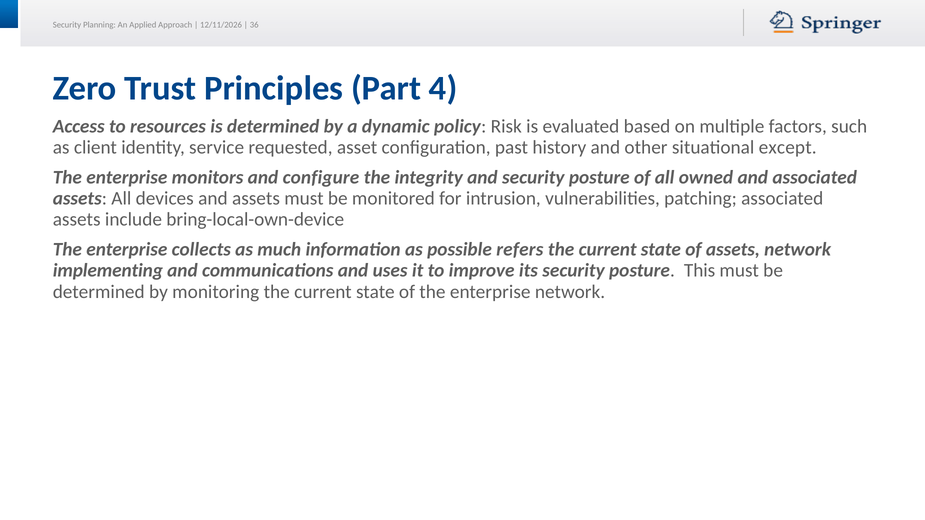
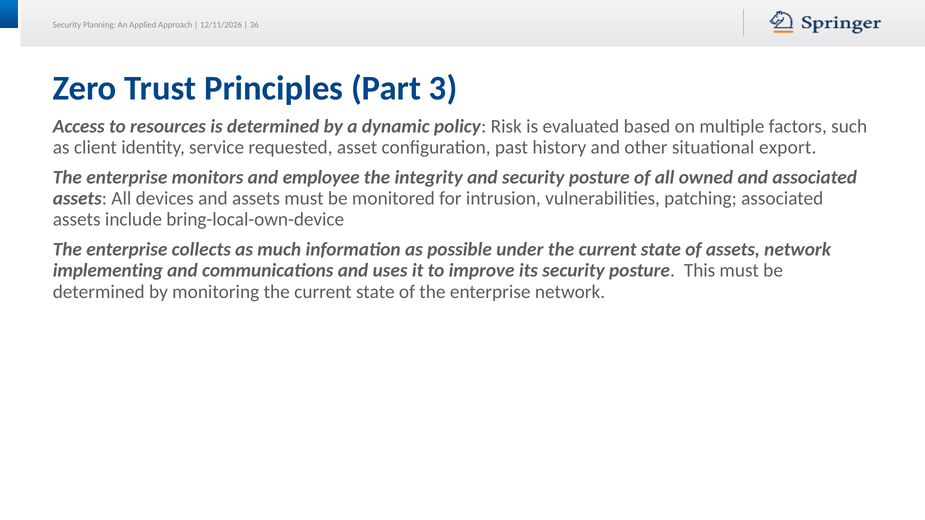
4: 4 -> 3
except: except -> export
configure: configure -> employee
refers: refers -> under
